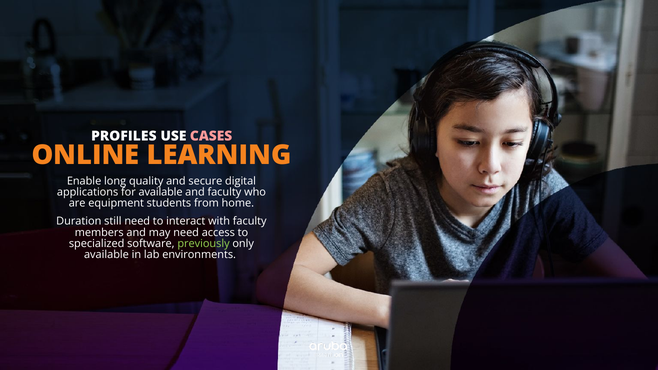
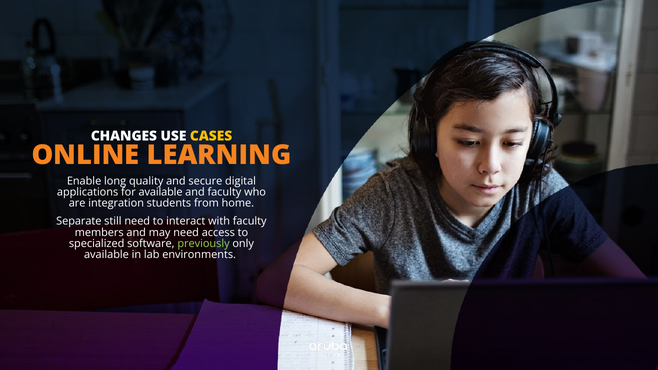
PROFILES: PROFILES -> CHANGES
CASES colour: pink -> yellow
equipment: equipment -> integration
Duration: Duration -> Separate
